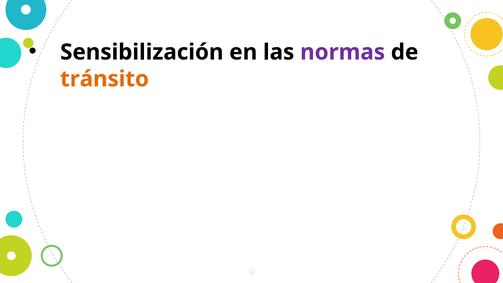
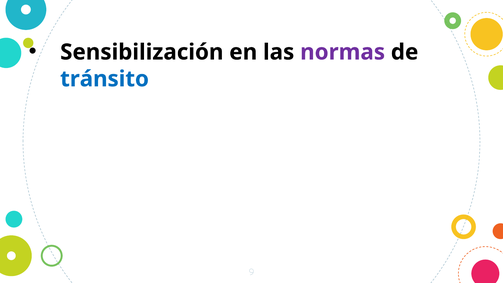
tránsito colour: orange -> blue
